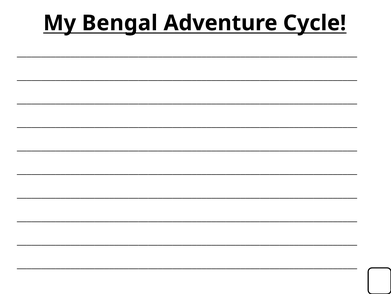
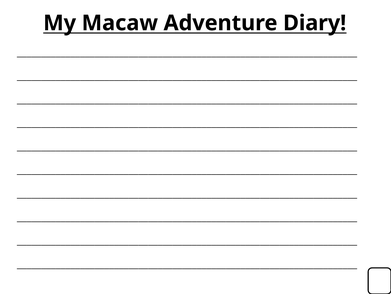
Bengal: Bengal -> Macaw
Cycle: Cycle -> Diary
